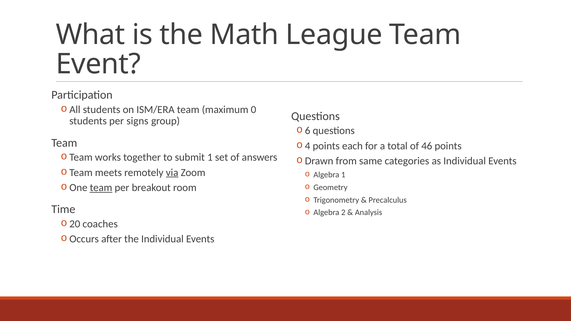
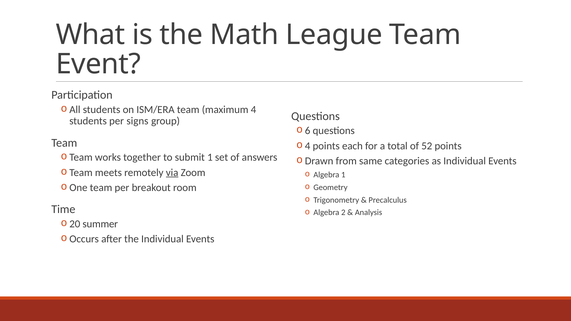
0: 0 -> 4
46: 46 -> 52
team at (101, 188) underline: present -> none
coaches: coaches -> summer
